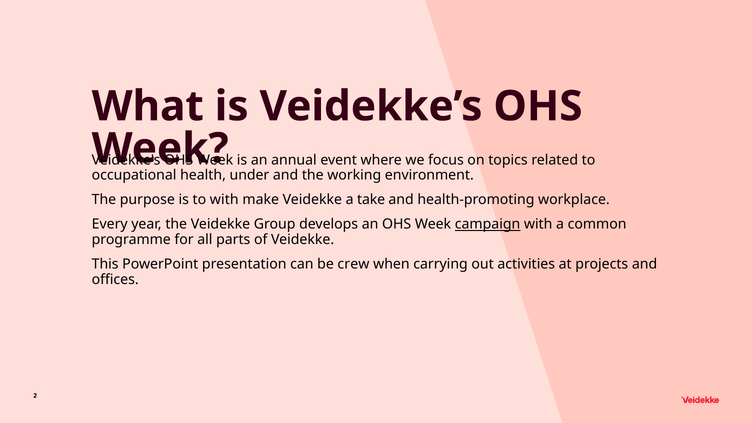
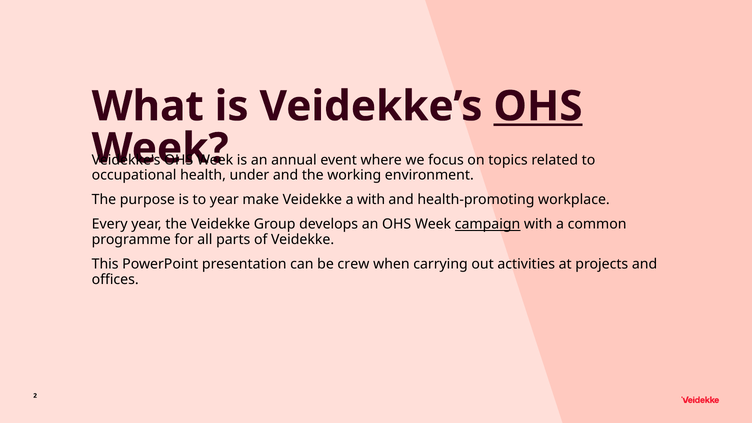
OHS at (538, 106) underline: none -> present
to with: with -> year
a take: take -> with
